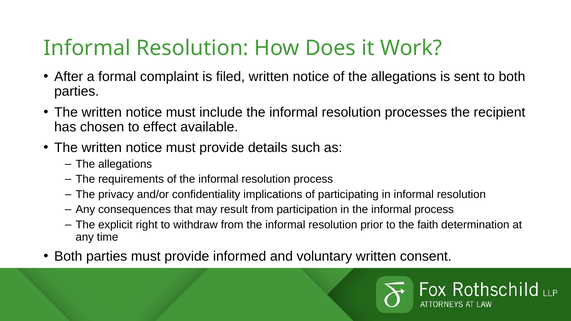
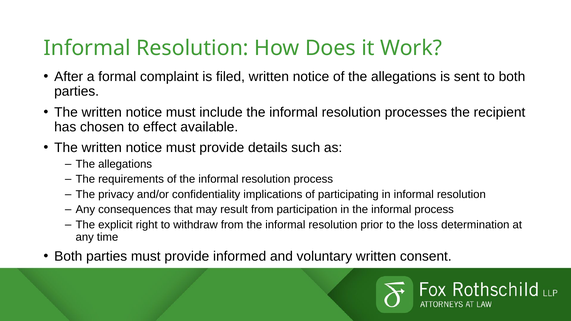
faith: faith -> loss
